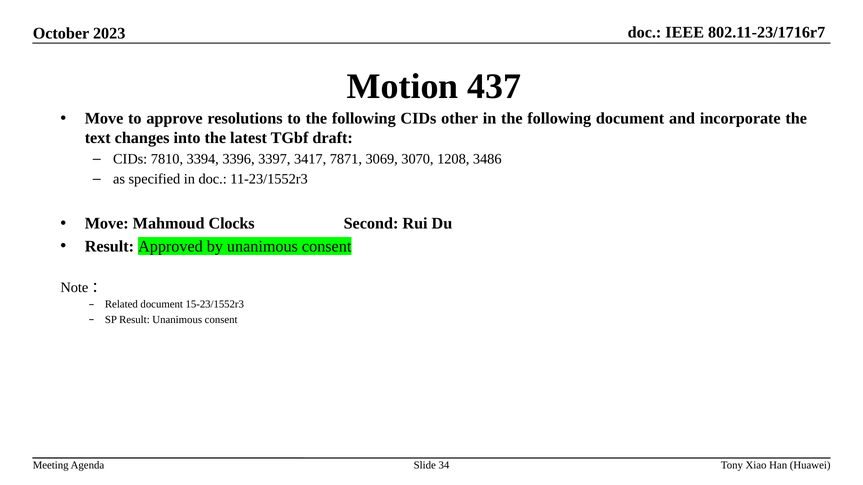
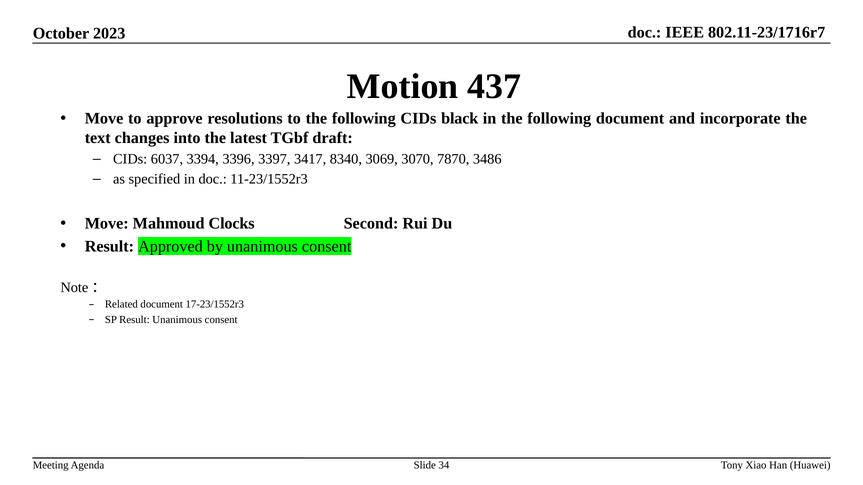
other: other -> black
7810: 7810 -> 6037
7871: 7871 -> 8340
1208: 1208 -> 7870
15-23/1552r3: 15-23/1552r3 -> 17-23/1552r3
